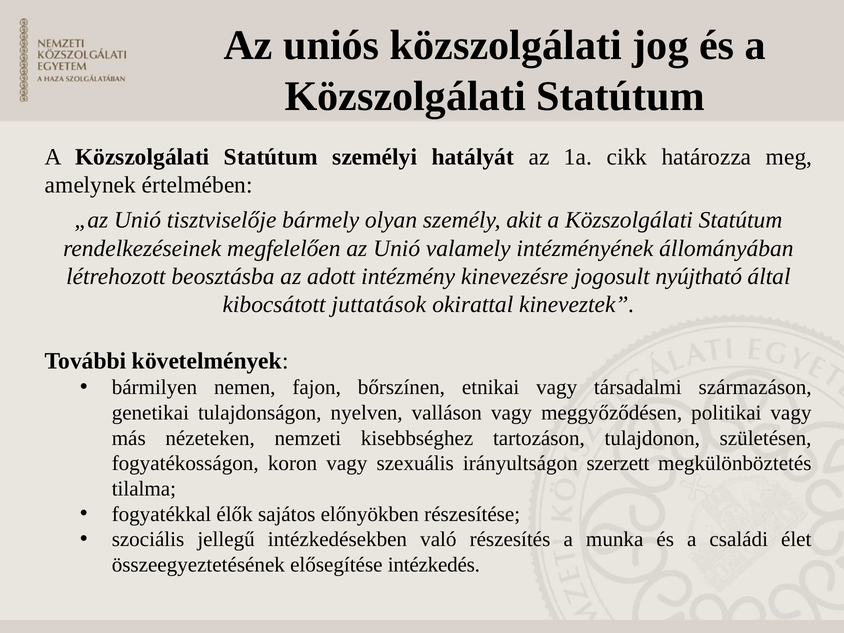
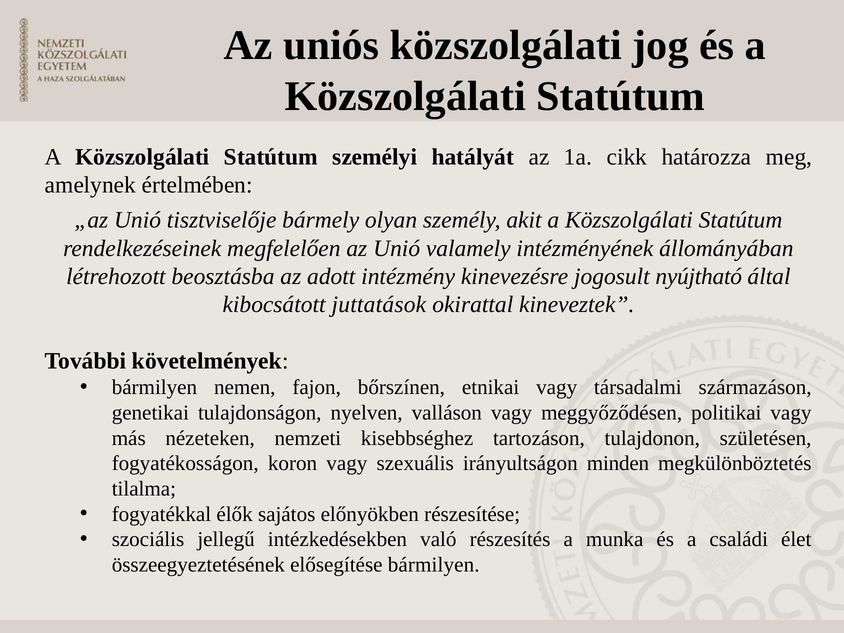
szerzett: szerzett -> minden
elősegítése intézkedés: intézkedés -> bármilyen
